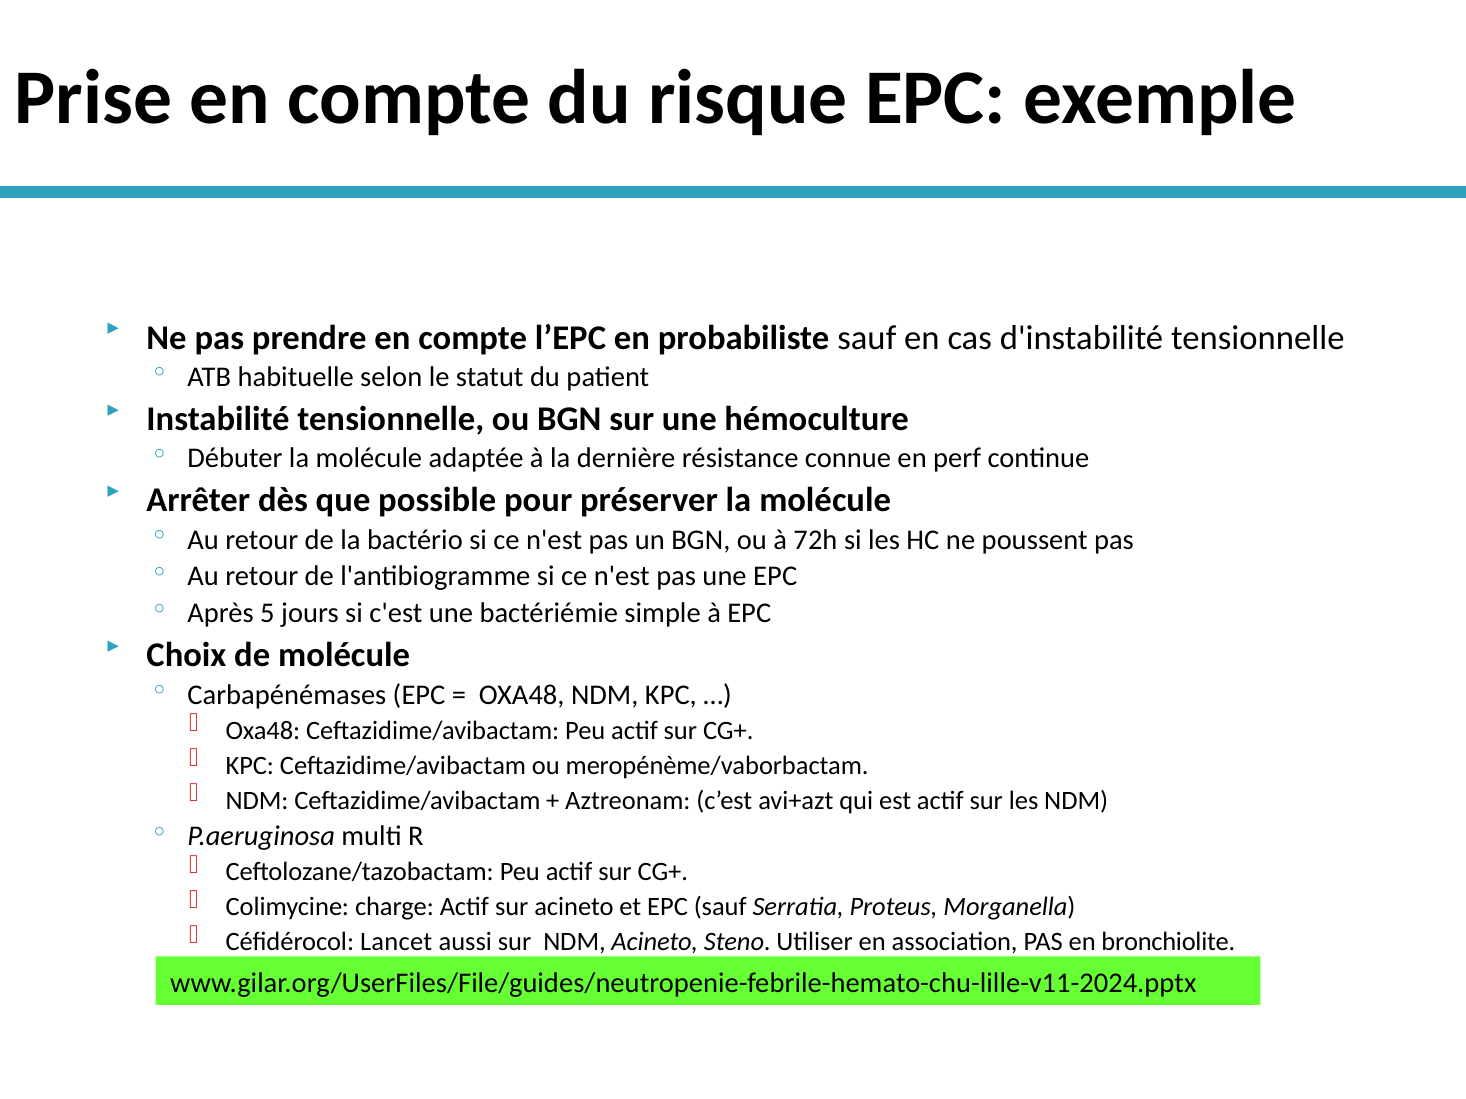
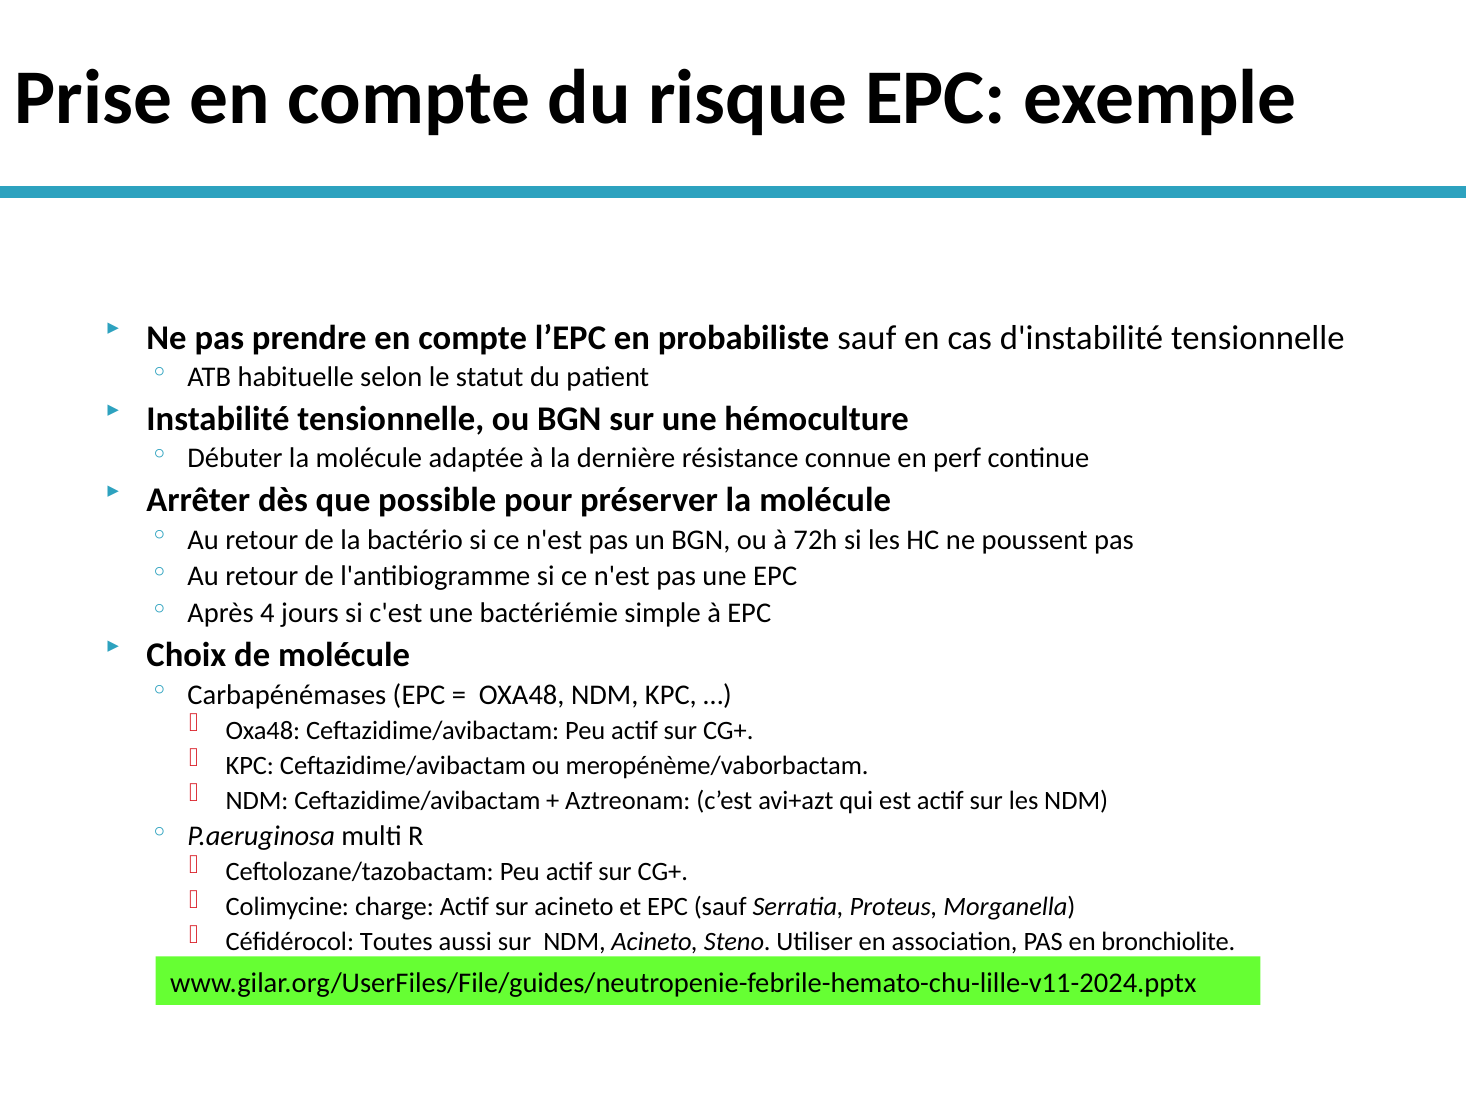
5: 5 -> 4
Lancet: Lancet -> Toutes
